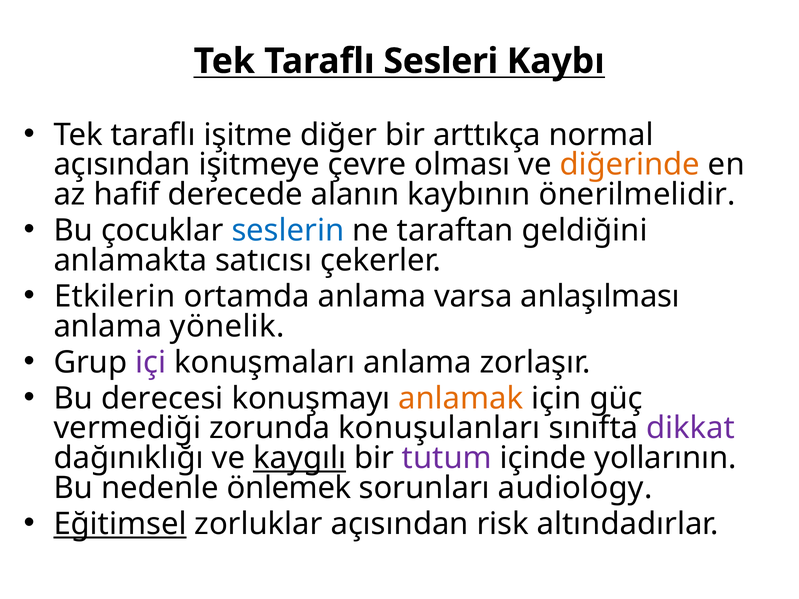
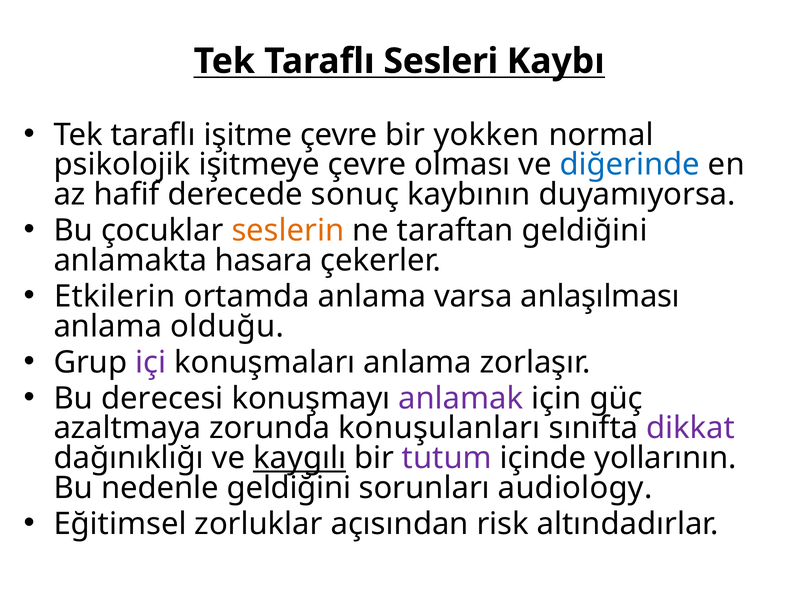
işitme diğer: diğer -> çevre
arttıkça: arttıkça -> yokken
açısından at (122, 165): açısından -> psikolojik
diğerinde colour: orange -> blue
alanın: alanın -> sonuç
önerilmelidir: önerilmelidir -> duyamıyorsa
seslerin colour: blue -> orange
satıcısı: satıcısı -> hasara
yönelik: yönelik -> olduğu
anlamak colour: orange -> purple
vermediği: vermediği -> azaltmaya
nedenle önlemek: önlemek -> geldiğini
Eğitimsel underline: present -> none
